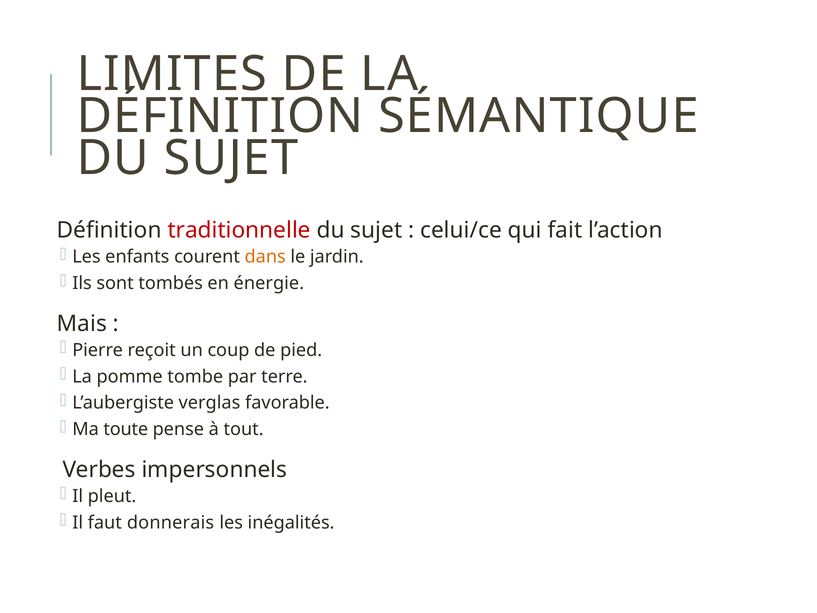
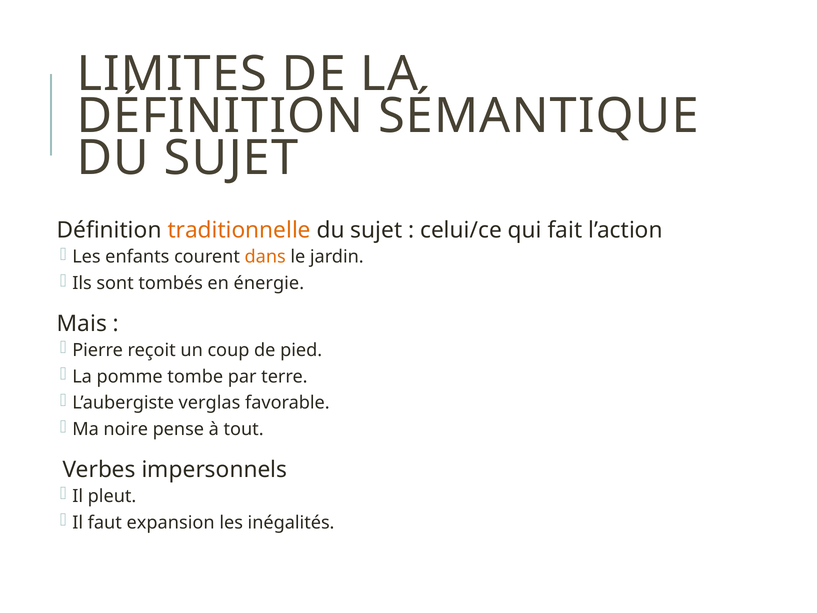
traditionnelle colour: red -> orange
toute: toute -> noire
donnerais: donnerais -> expansion
